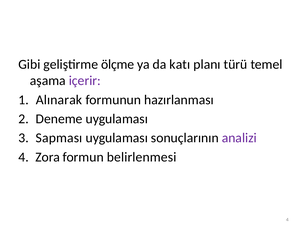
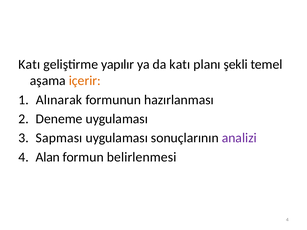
Gibi at (29, 64): Gibi -> Katı
ölçme: ölçme -> yapılır
türü: türü -> şekli
içerir colour: purple -> orange
Zora: Zora -> Alan
